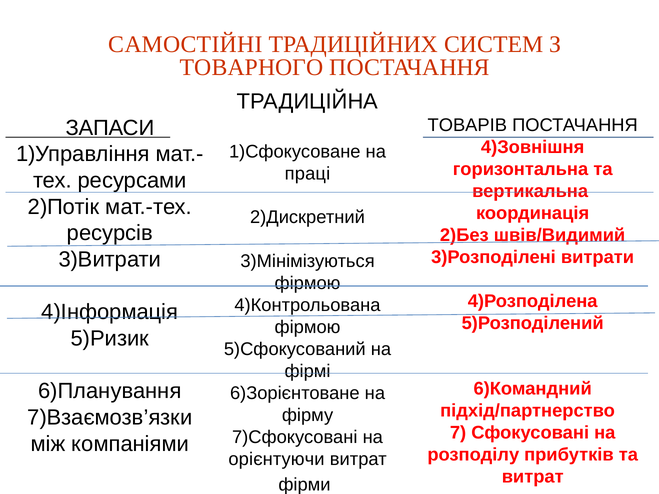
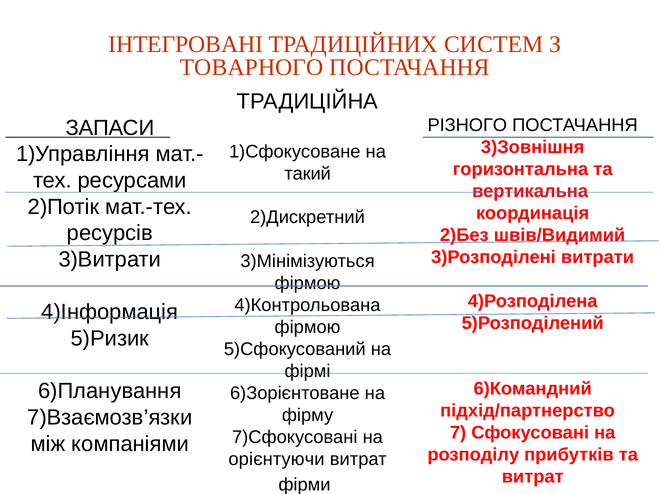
САМОСТІЙНІ: САМОСТІЙНІ -> ІНТЕГРОВАНІ
ТОВАРІВ: ТОВАРІВ -> РІЗНОГО
4)Зовнішня: 4)Зовнішня -> 3)Зовнішня
праці: праці -> такий
